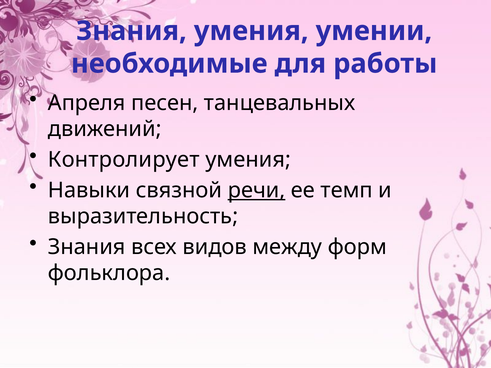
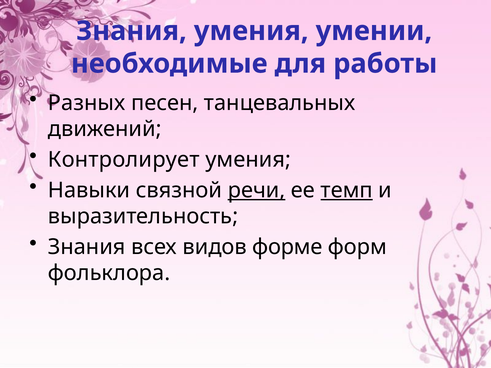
Апреля: Апреля -> Разных
темп underline: none -> present
между: между -> форме
